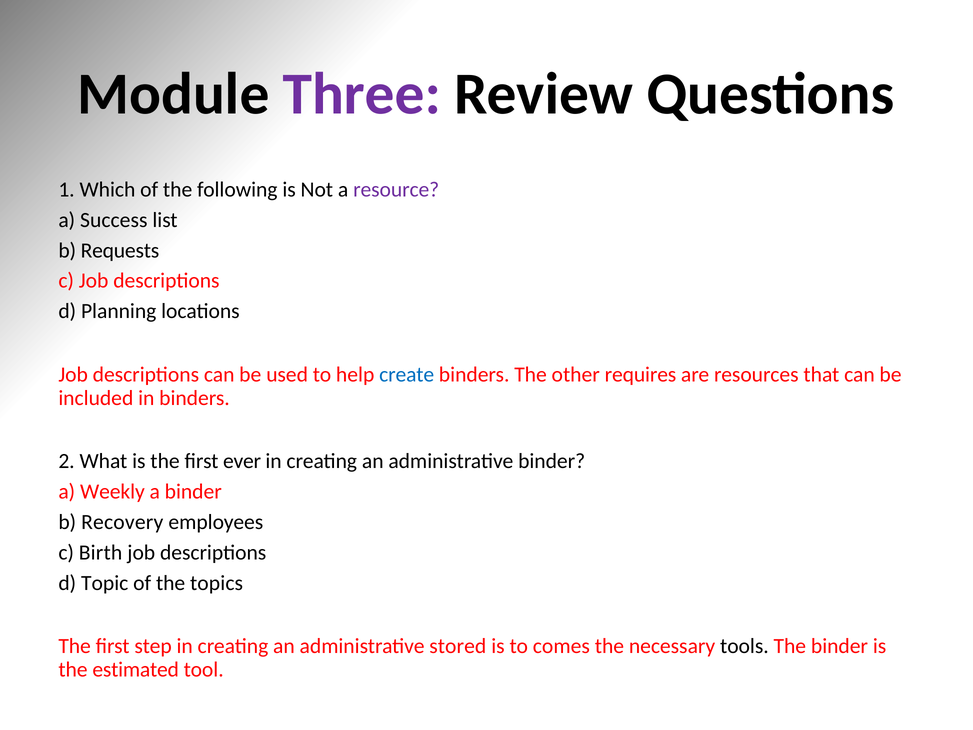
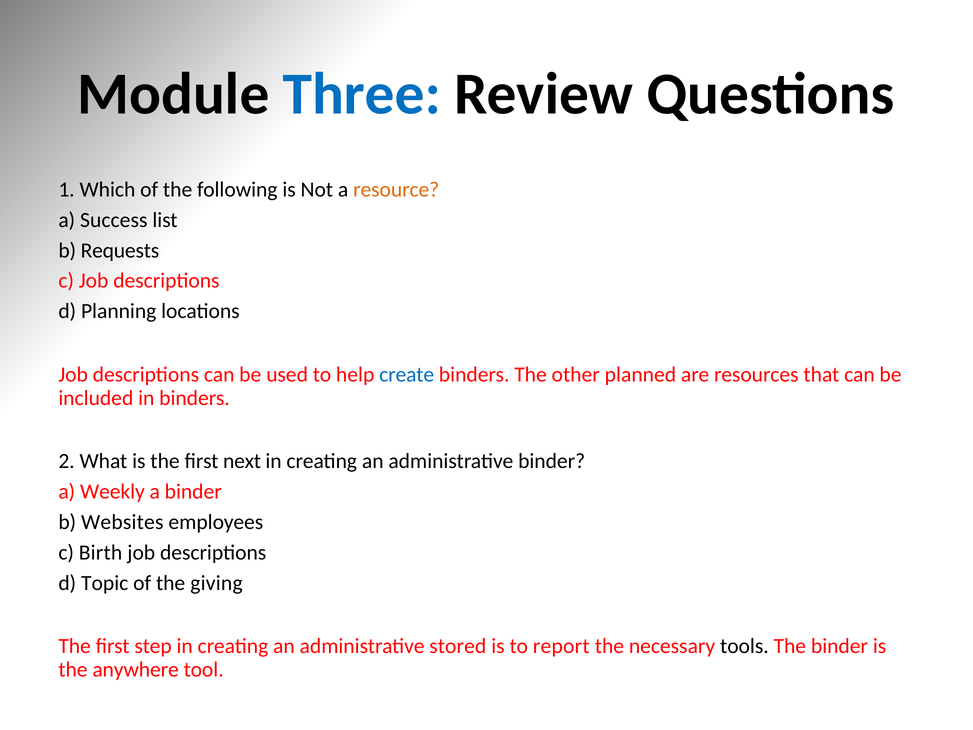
Three colour: purple -> blue
resource colour: purple -> orange
requires: requires -> planned
ever: ever -> next
Recovery: Recovery -> Websites
topics: topics -> giving
comes: comes -> report
estimated: estimated -> anywhere
